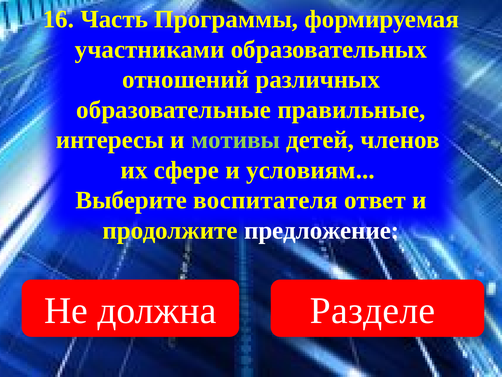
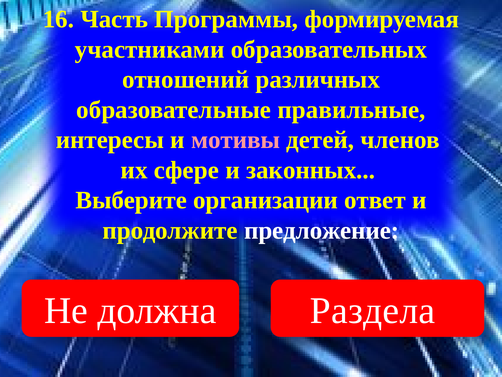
мотивы colour: light green -> pink
условиям: условиям -> законных
воспитателя: воспитателя -> организации
Разделе: Разделе -> Раздела
